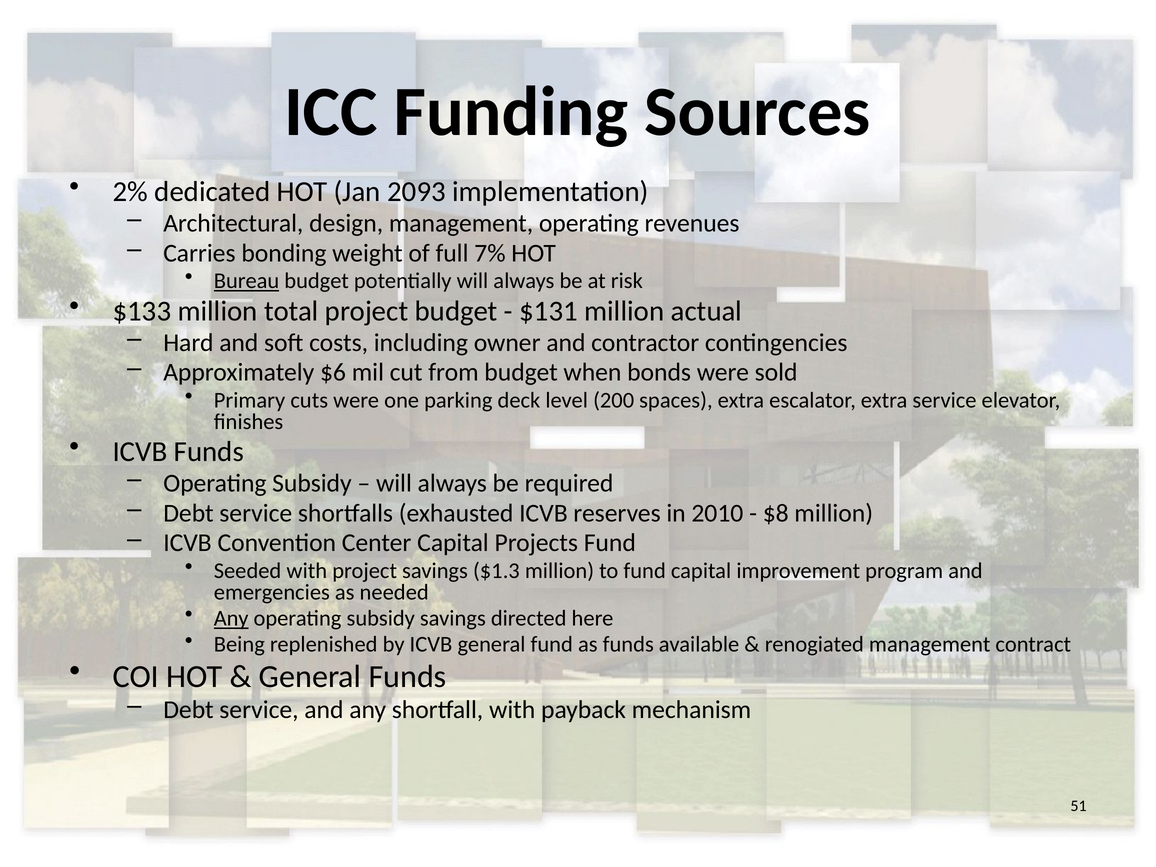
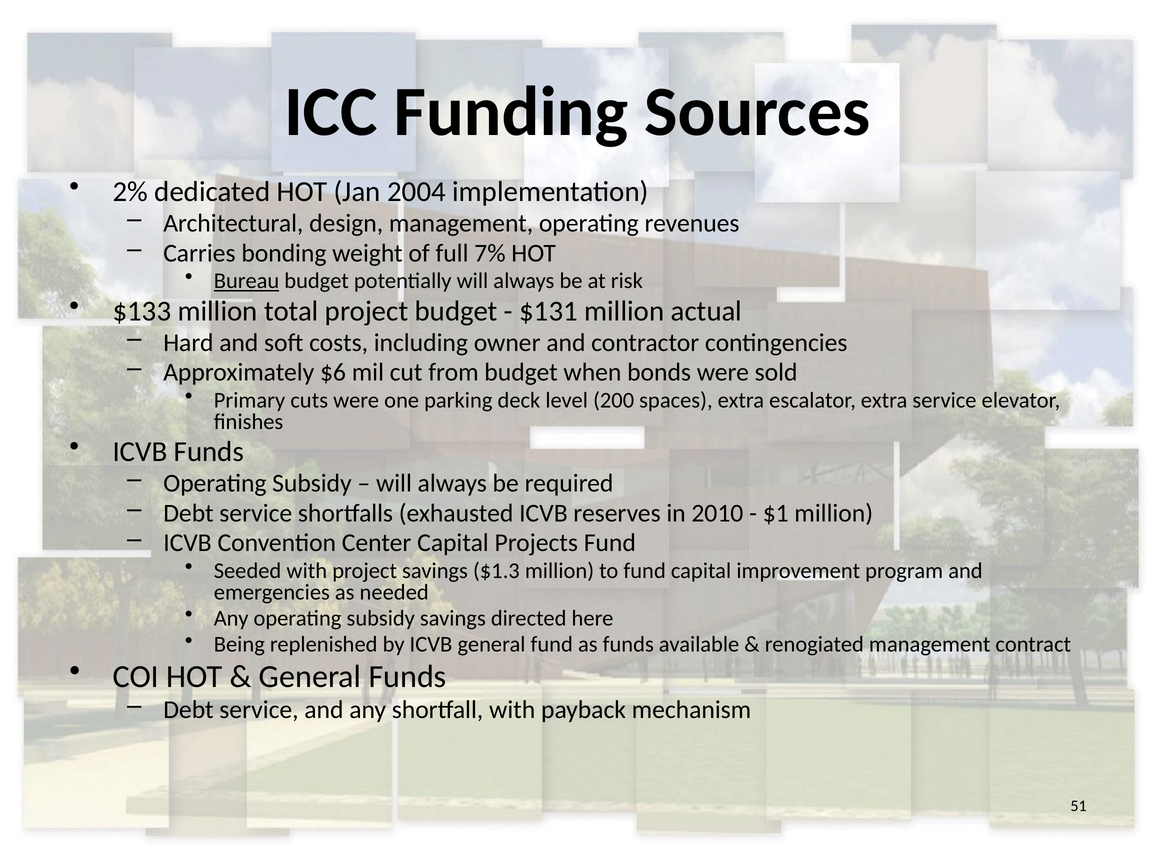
2093: 2093 -> 2004
$8: $8 -> $1
Any at (231, 618) underline: present -> none
